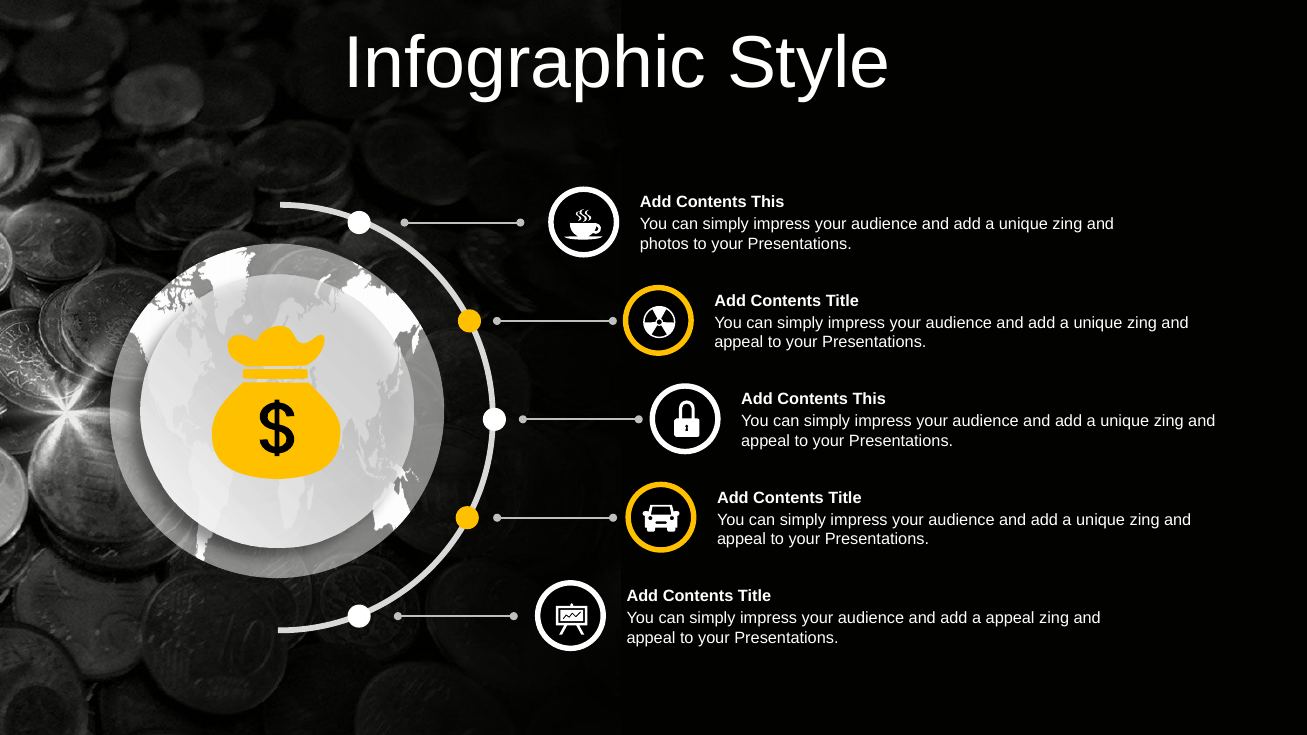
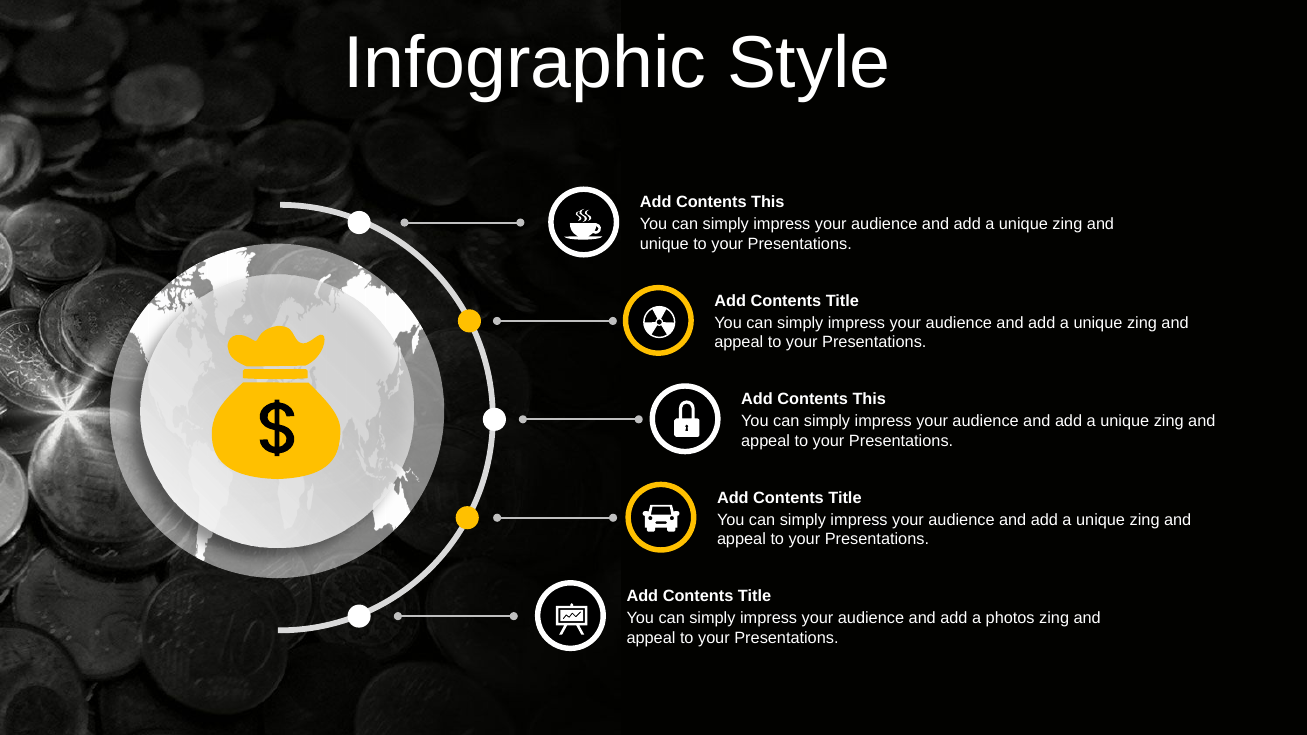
photos at (664, 244): photos -> unique
a appeal: appeal -> photos
